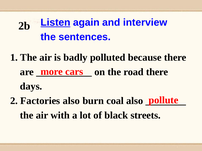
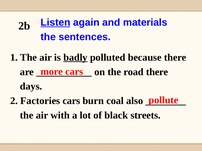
interview: interview -> materials
badly underline: none -> present
Factories also: also -> cars
